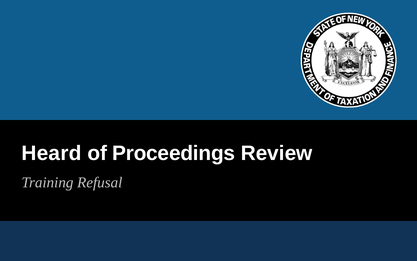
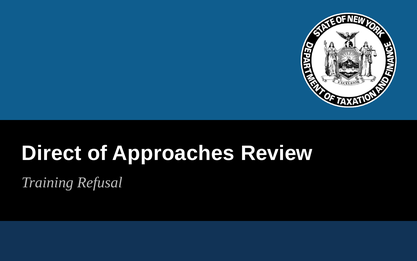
Heard: Heard -> Direct
Proceedings: Proceedings -> Approaches
